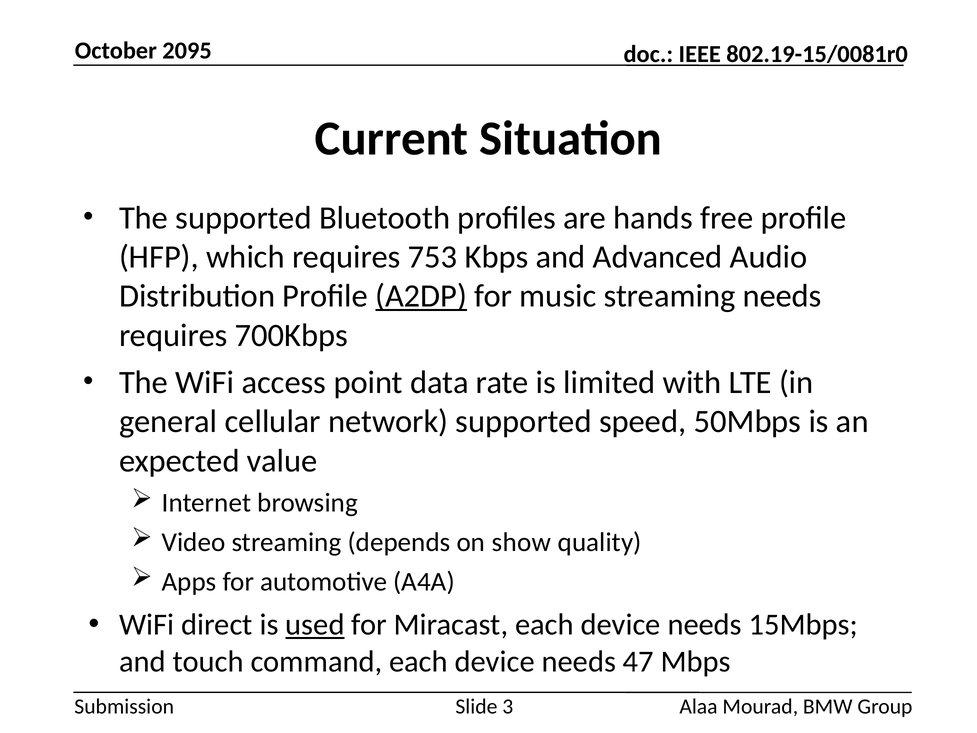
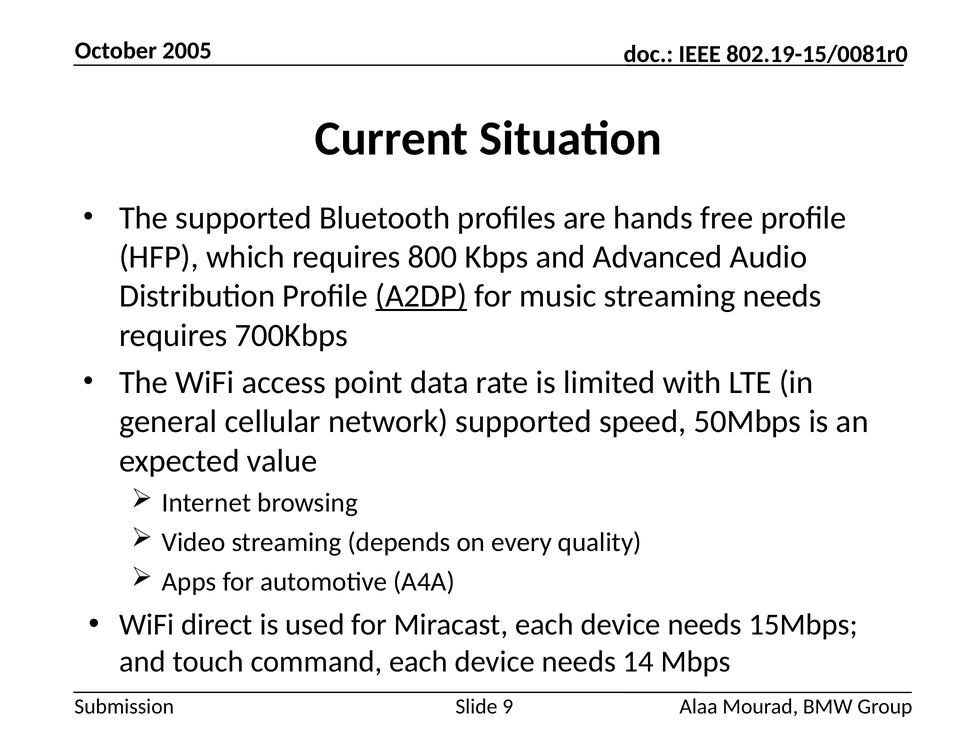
2095: 2095 -> 2005
753: 753 -> 800
show: show -> every
used underline: present -> none
47: 47 -> 14
3: 3 -> 9
